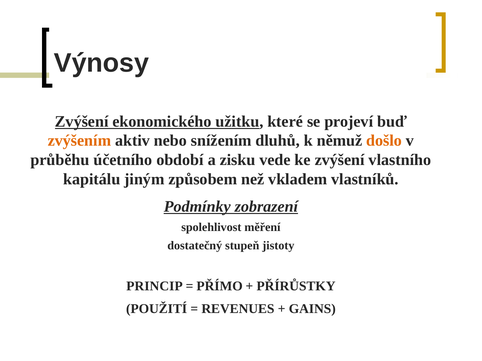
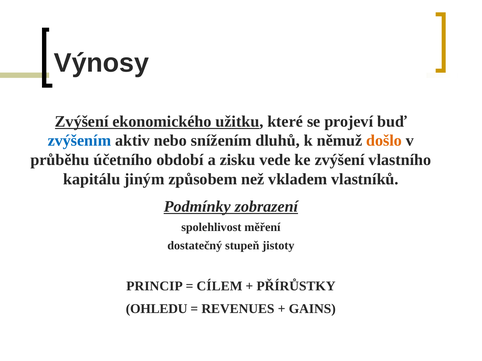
zvýšením colour: orange -> blue
PŘÍMO: PŘÍMO -> CÍLEM
POUŽITÍ: POUŽITÍ -> OHLEDU
